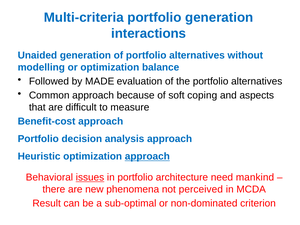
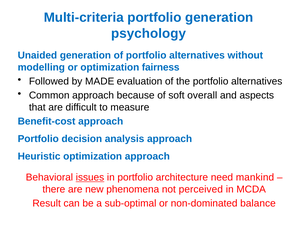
interactions: interactions -> psychology
balance: balance -> fairness
coping: coping -> overall
approach at (147, 156) underline: present -> none
criterion: criterion -> balance
